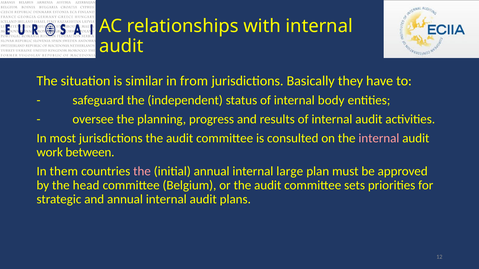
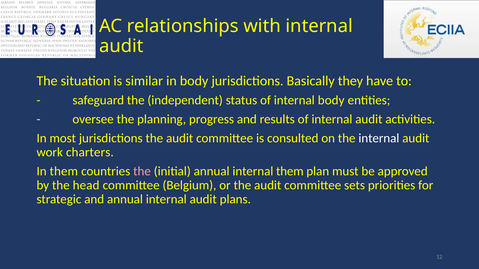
in from: from -> body
internal at (379, 139) colour: pink -> white
between: between -> charters
internal large: large -> them
